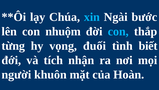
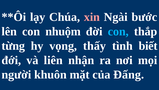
xin colour: light blue -> pink
đuối: đuối -> thấy
tích: tích -> liên
Hoàn: Hoàn -> Đấng
